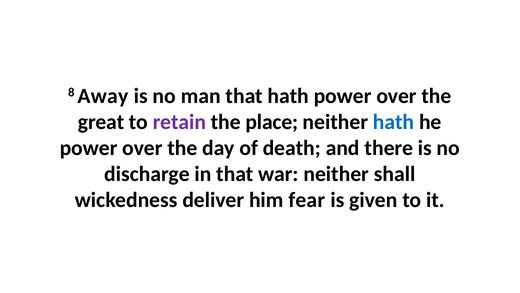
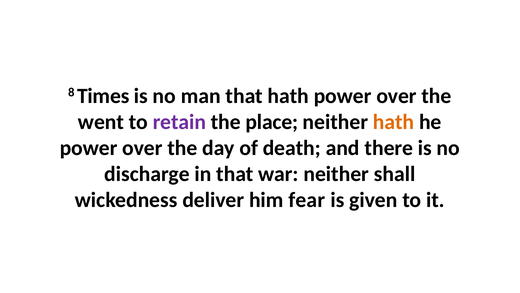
Away: Away -> Times
great: great -> went
hath at (394, 122) colour: blue -> orange
